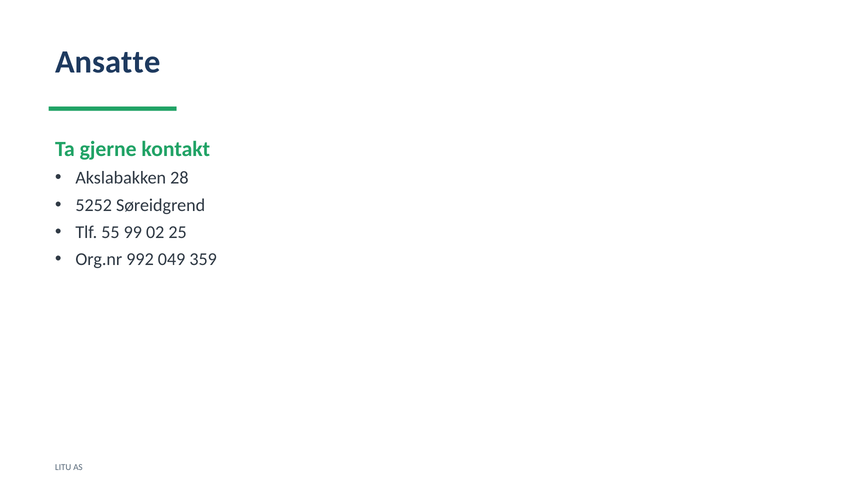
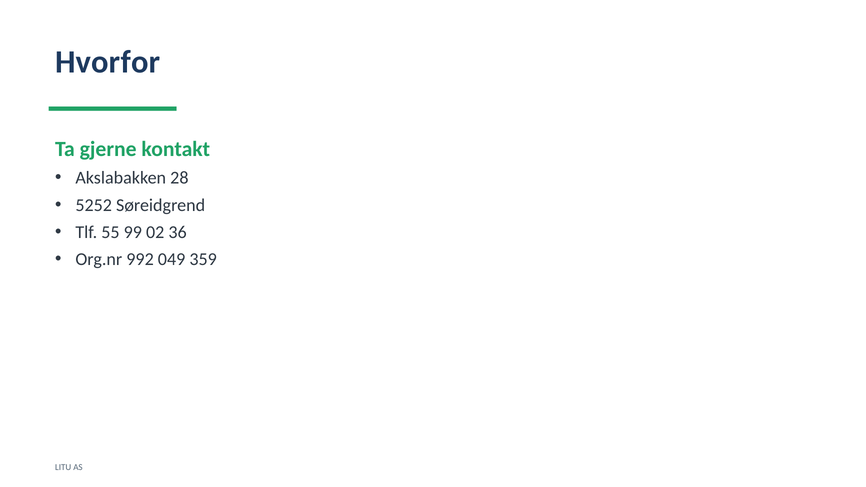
Ansatte: Ansatte -> Hvorfor
25: 25 -> 36
